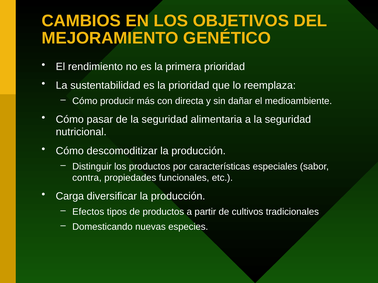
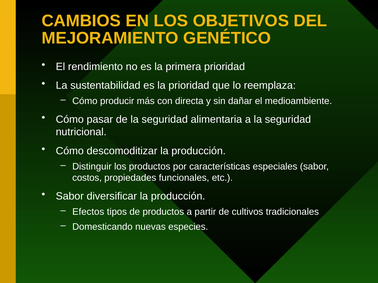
contra: contra -> costos
Carga at (70, 196): Carga -> Sabor
